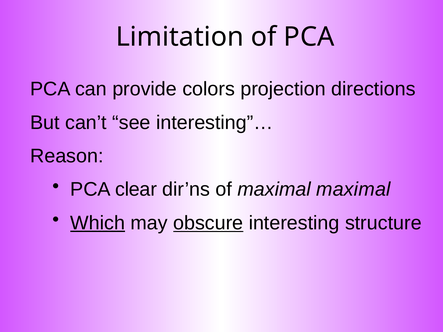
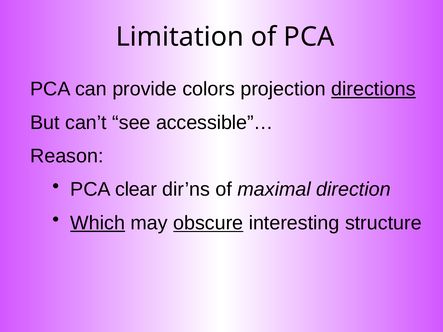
directions underline: none -> present
interesting”…: interesting”… -> accessible”…
maximal maximal: maximal -> direction
